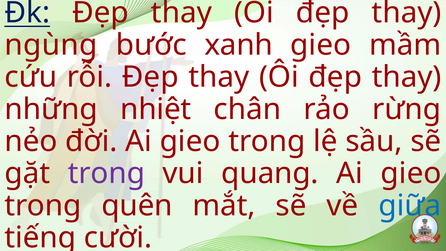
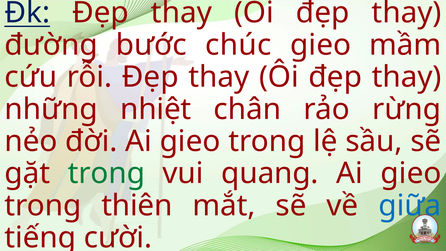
ngùng: ngùng -> đường
xanh: xanh -> chúc
trong at (106, 173) colour: purple -> green
quên: quên -> thiên
